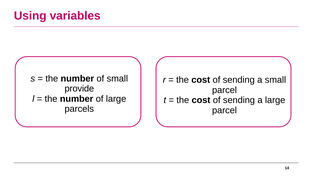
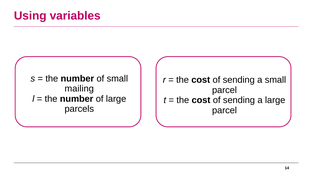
provide: provide -> mailing
